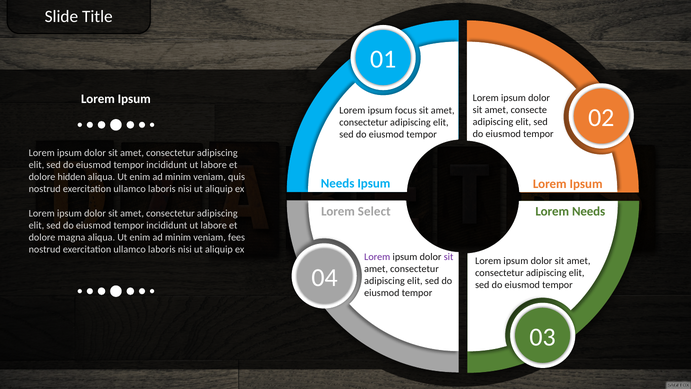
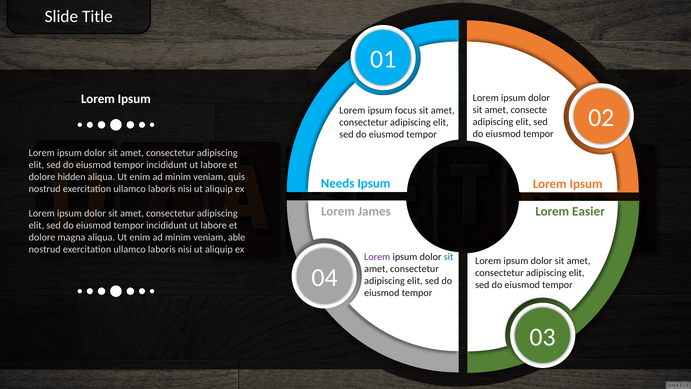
Select: Select -> James
Lorem Needs: Needs -> Easier
fees: fees -> able
sit at (449, 257) colour: purple -> blue
